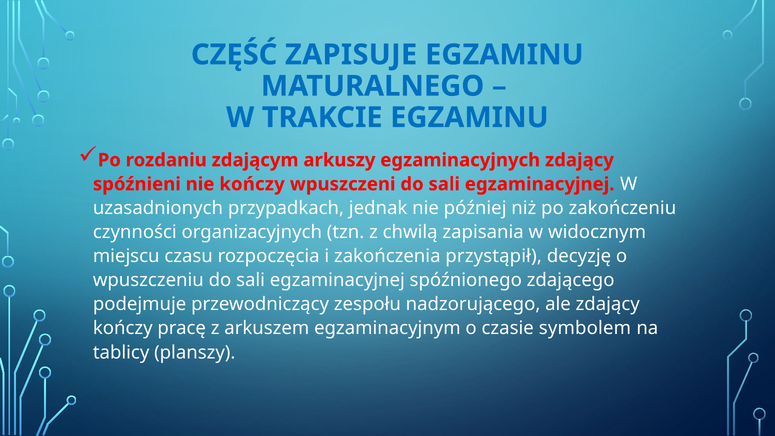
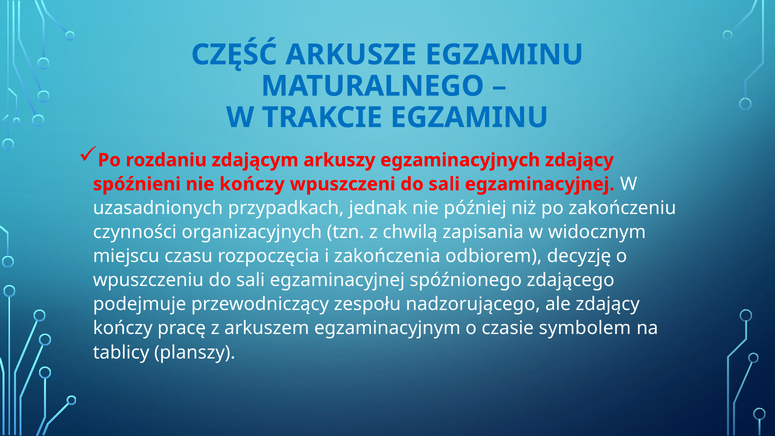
ZAPISUJE: ZAPISUJE -> ARKUSZE
przystąpił: przystąpił -> odbiorem
